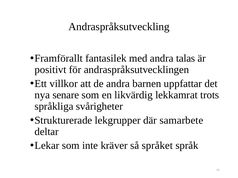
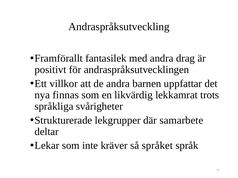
talas: talas -> drag
senare: senare -> finnas
